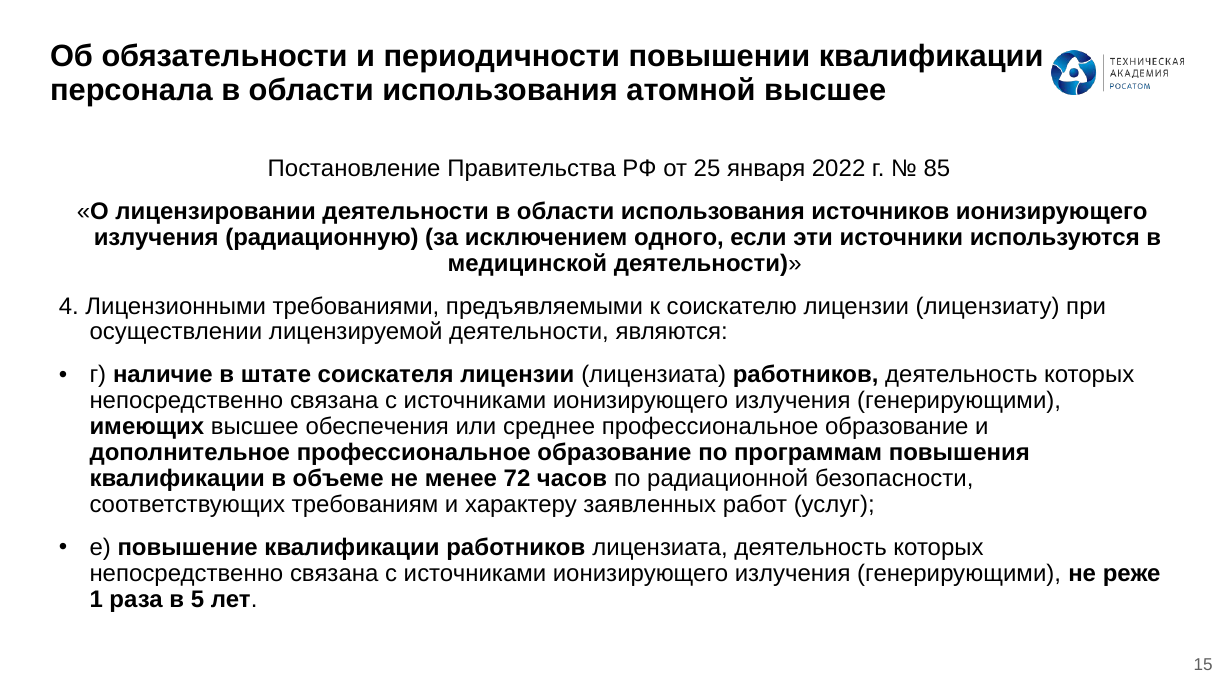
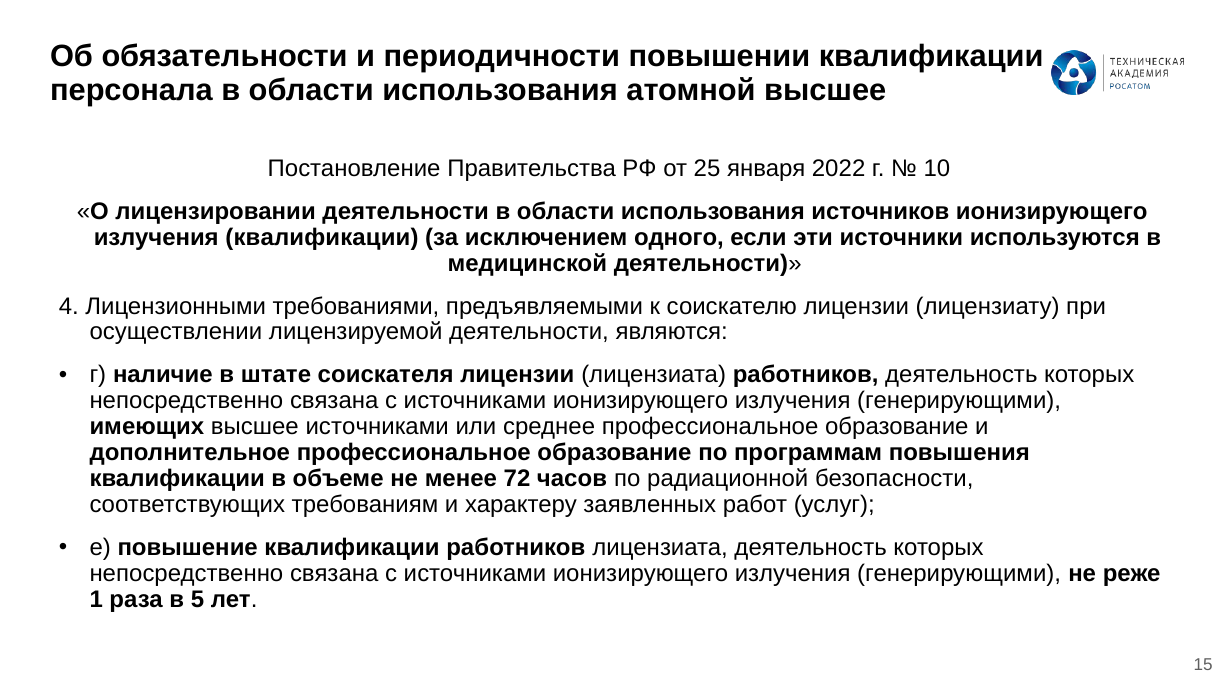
85: 85 -> 10
излучения радиационную: радиационную -> квалификации
высшее обеспечения: обеспечения -> источниками
